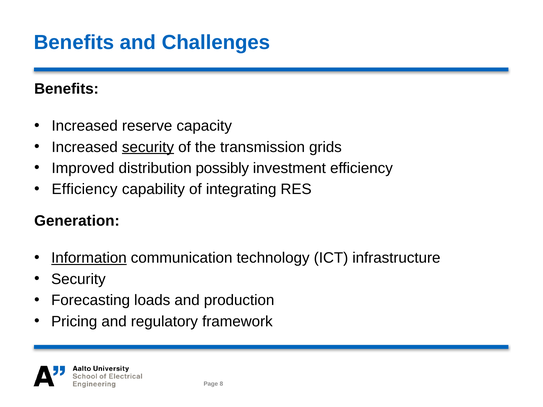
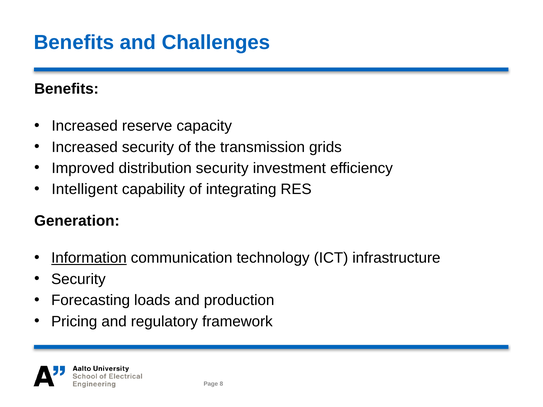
security at (148, 147) underline: present -> none
distribution possibly: possibly -> security
Efficiency at (85, 189): Efficiency -> Intelligent
